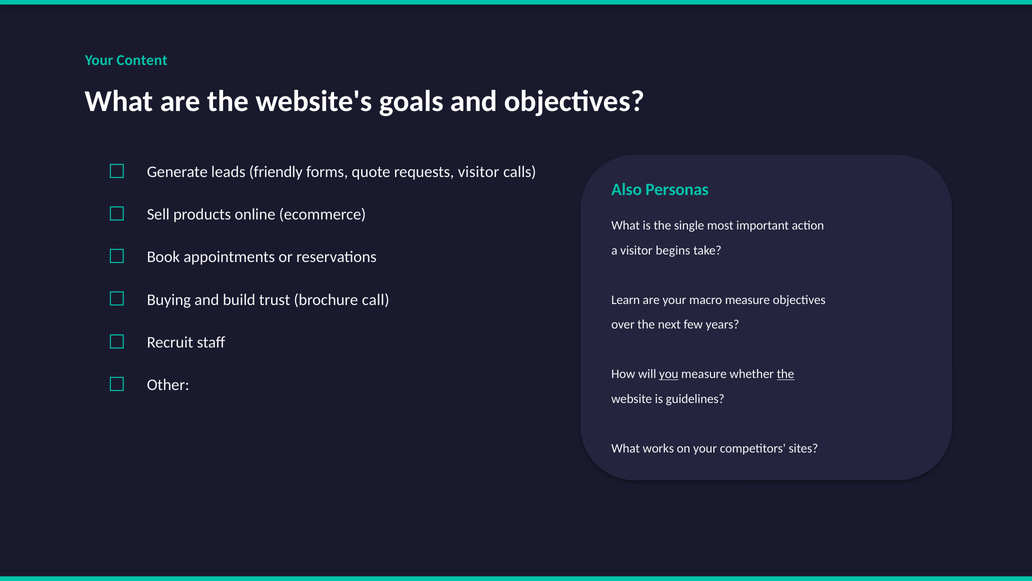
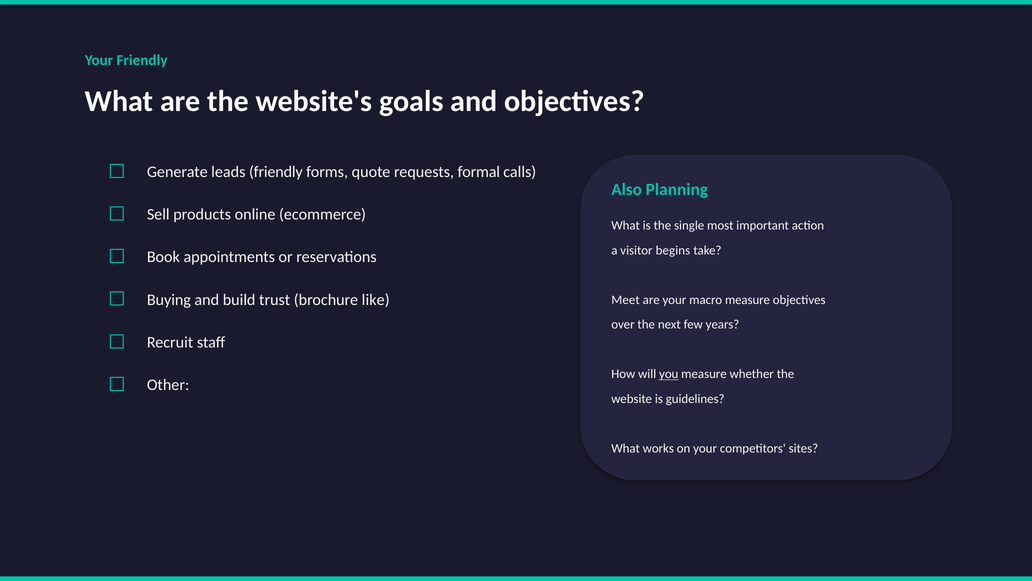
Your Content: Content -> Friendly
requests visitor: visitor -> formal
Personas: Personas -> Planning
call: call -> like
Learn: Learn -> Meet
the at (786, 374) underline: present -> none
